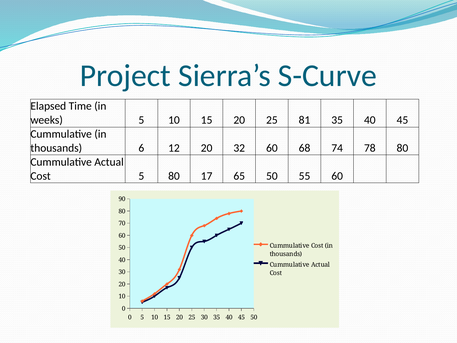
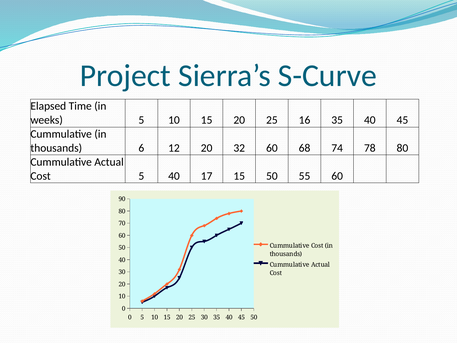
81: 81 -> 16
5 80: 80 -> 40
17 65: 65 -> 15
